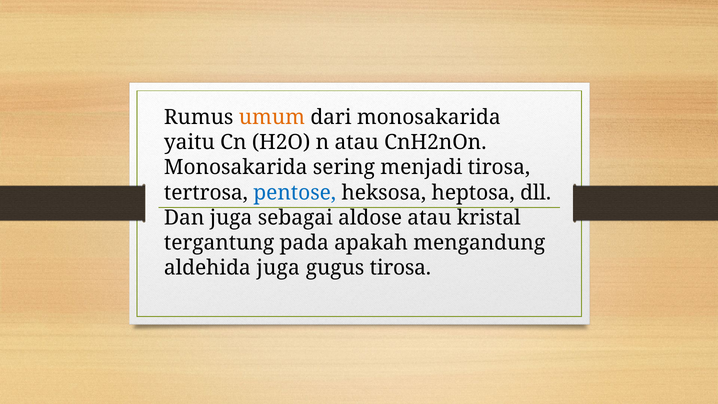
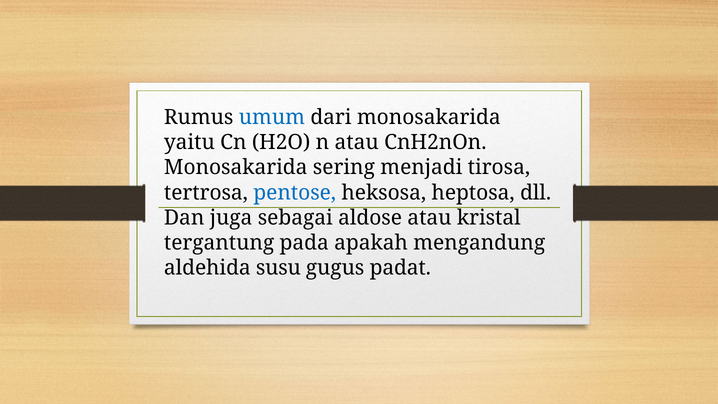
umum colour: orange -> blue
aldehida juga: juga -> susu
gugus tirosa: tirosa -> padat
